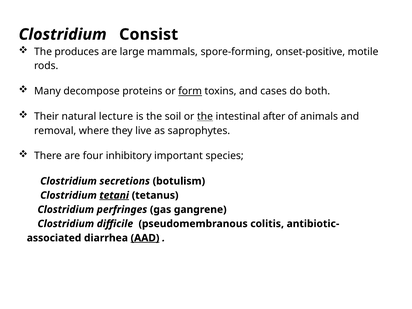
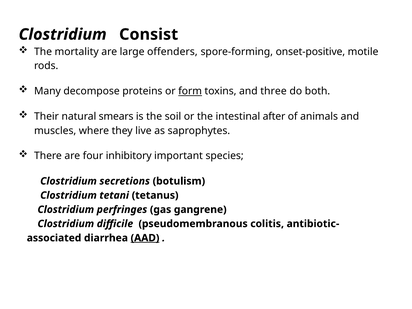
produces: produces -> mortality
mammals: mammals -> offenders
cases: cases -> three
lecture: lecture -> smears
the at (205, 116) underline: present -> none
removal: removal -> muscles
tetani underline: present -> none
